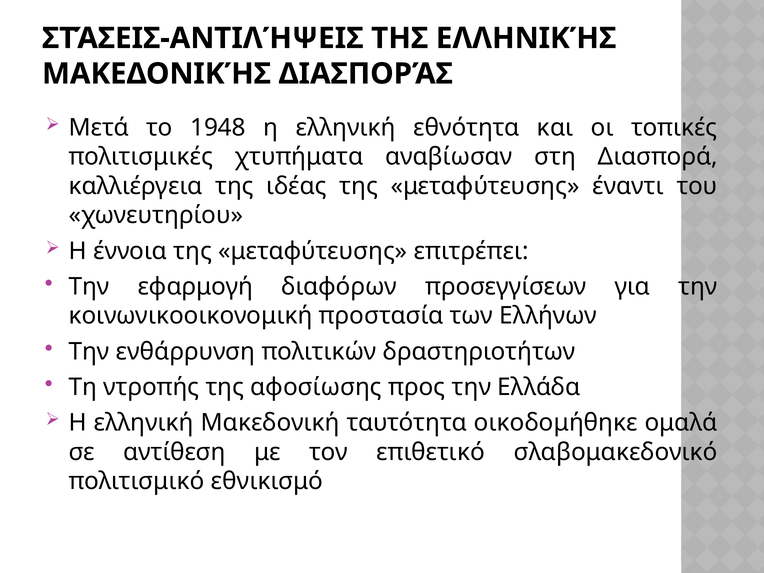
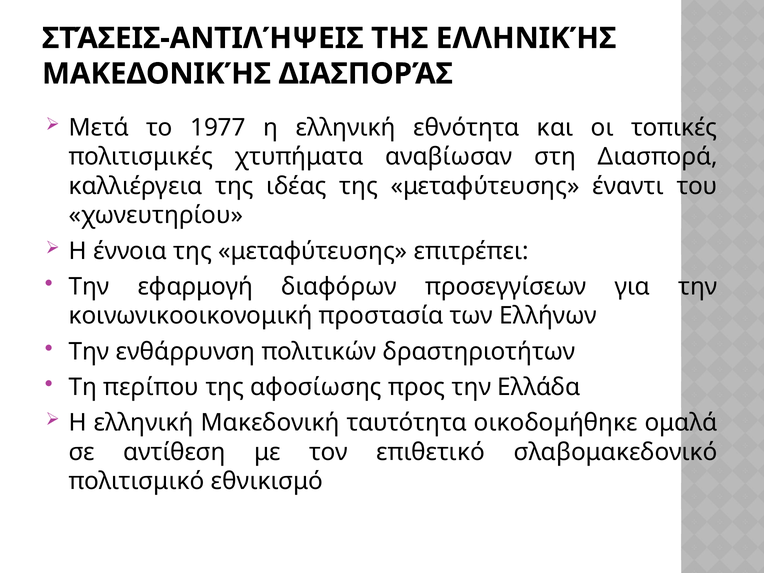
1948: 1948 -> 1977
ντροπής: ντροπής -> περίπου
